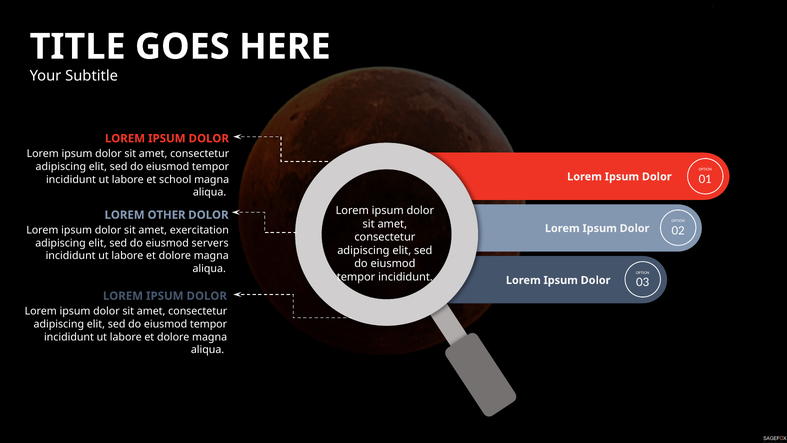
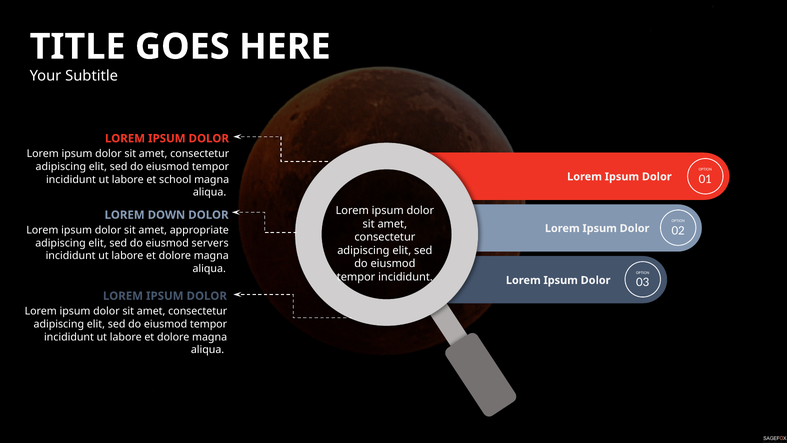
OTHER: OTHER -> DOWN
exercitation: exercitation -> appropriate
